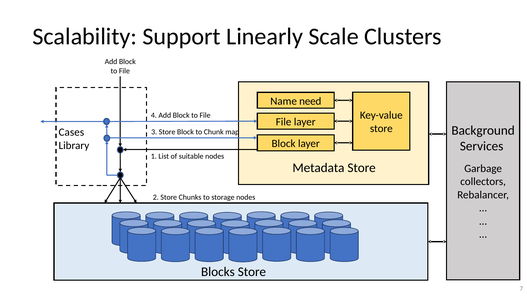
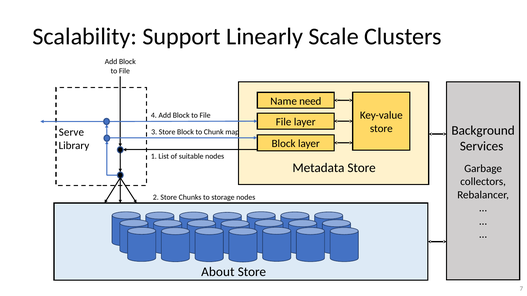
Cases: Cases -> Serve
Blocks: Blocks -> About
